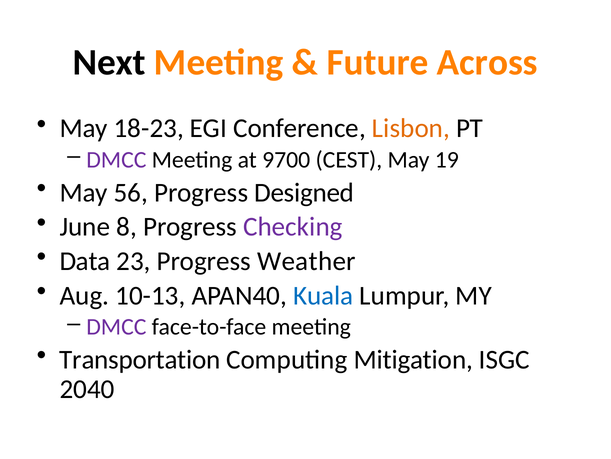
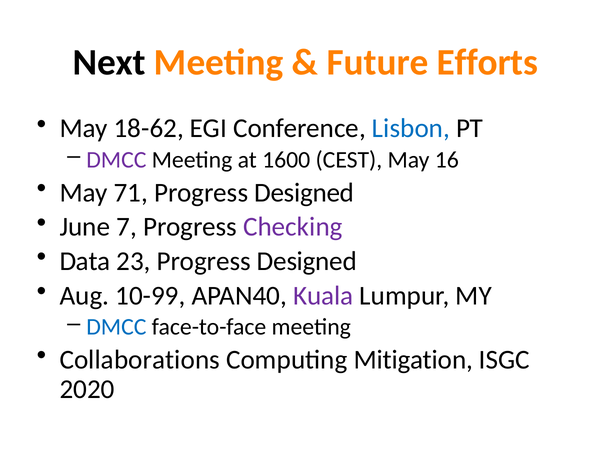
Across: Across -> Efforts
18-23: 18-23 -> 18-62
Lisbon colour: orange -> blue
9700: 9700 -> 1600
19: 19 -> 16
56: 56 -> 71
8: 8 -> 7
23 Progress Weather: Weather -> Designed
10-13: 10-13 -> 10-99
Kuala colour: blue -> purple
DMCC at (116, 326) colour: purple -> blue
Transportation: Transportation -> Collaborations
2040: 2040 -> 2020
